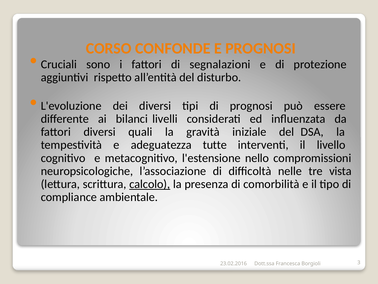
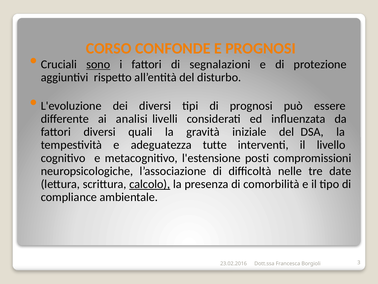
sono underline: none -> present
bilanci: bilanci -> analisi
nello: nello -> posti
vista: vista -> date
